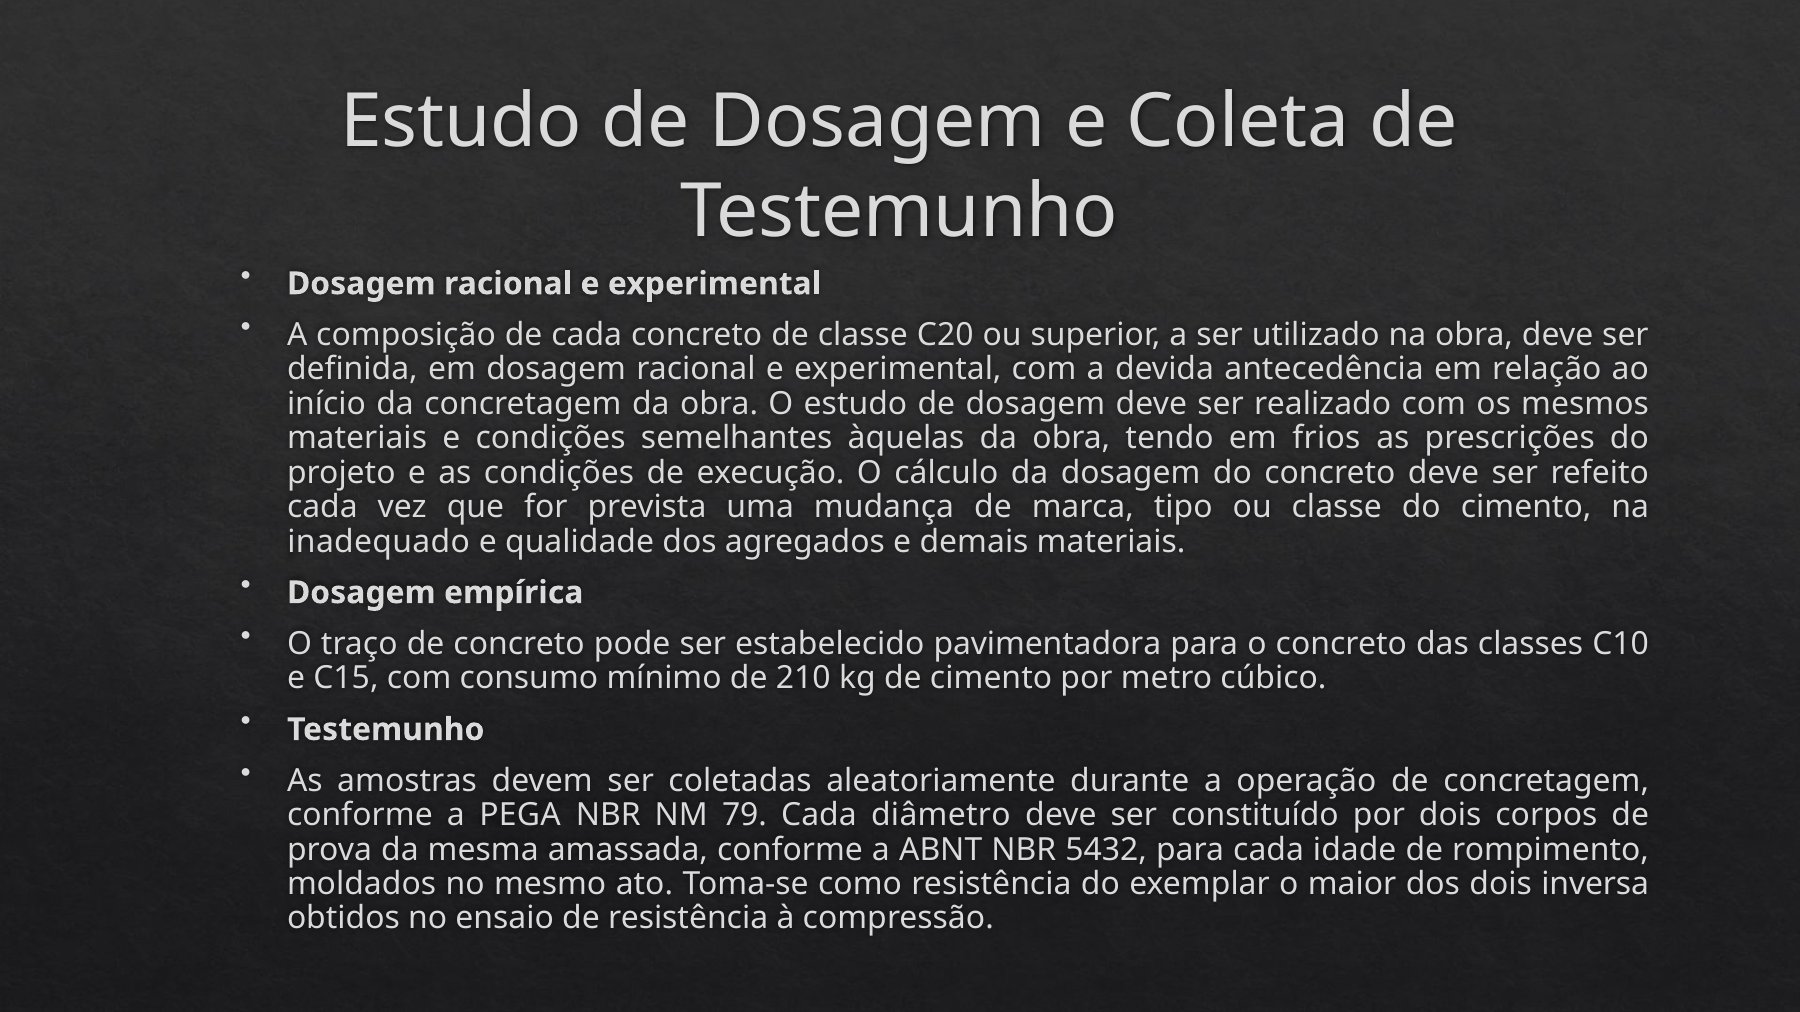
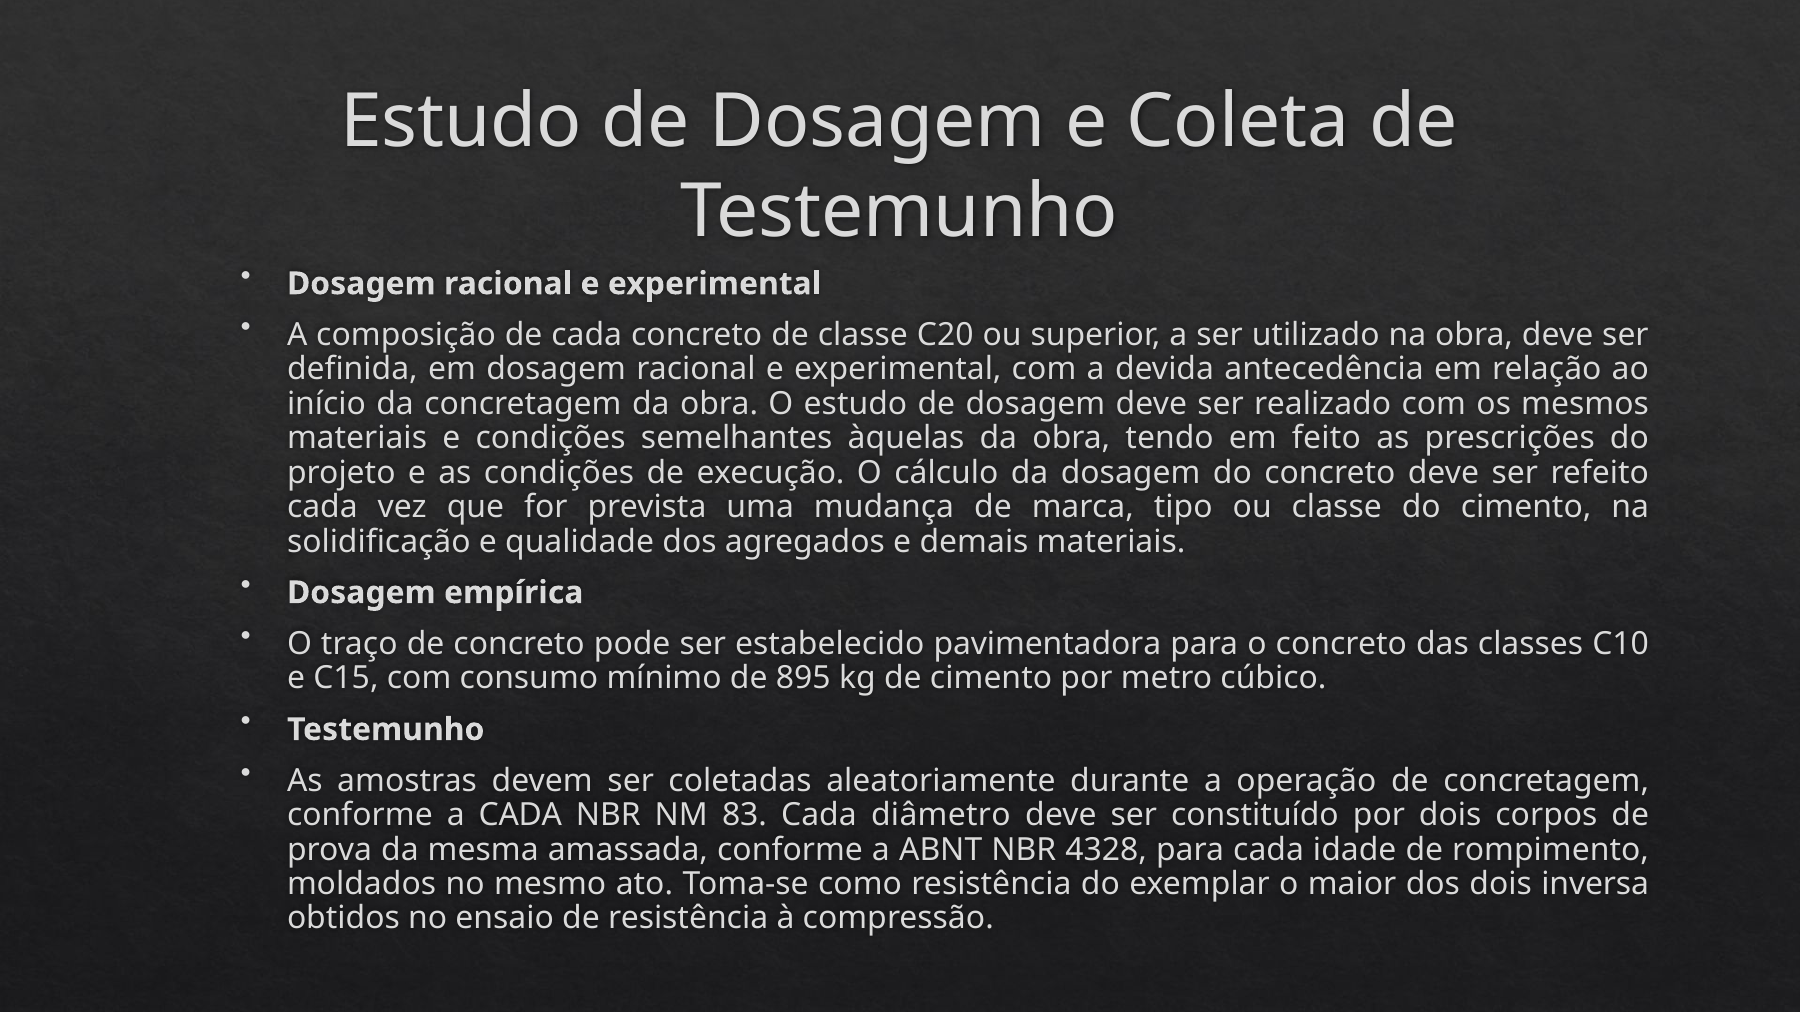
frios: frios -> feito
inadequado: inadequado -> solidificação
210: 210 -> 895
a PEGA: PEGA -> CADA
79: 79 -> 83
5432: 5432 -> 4328
